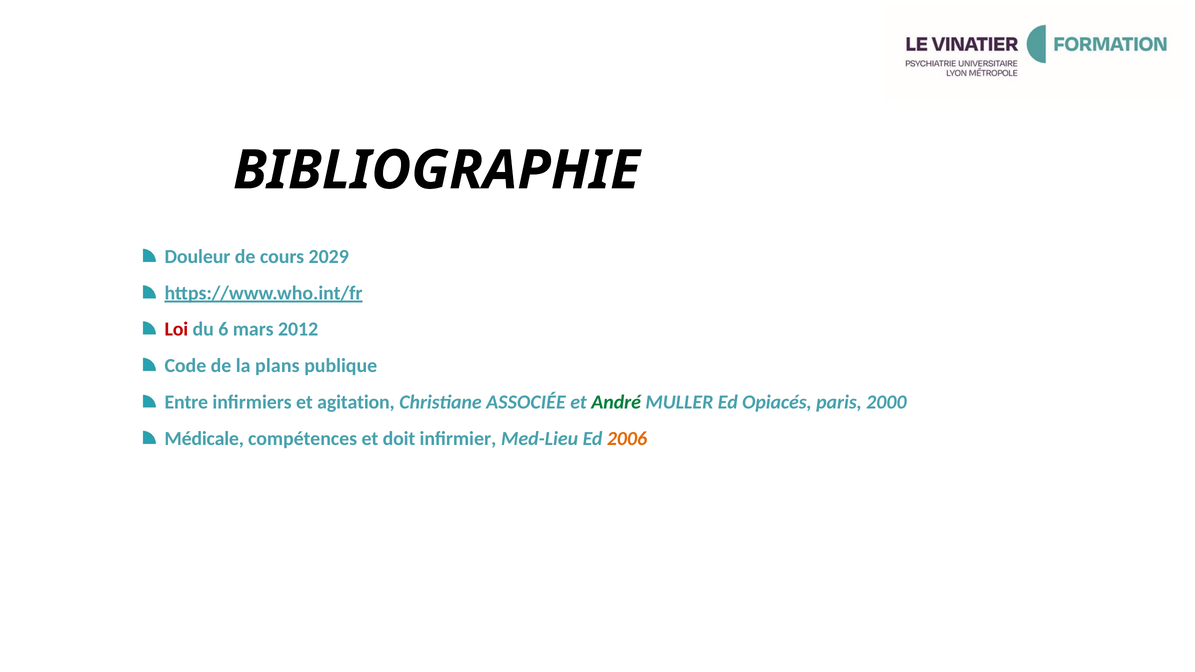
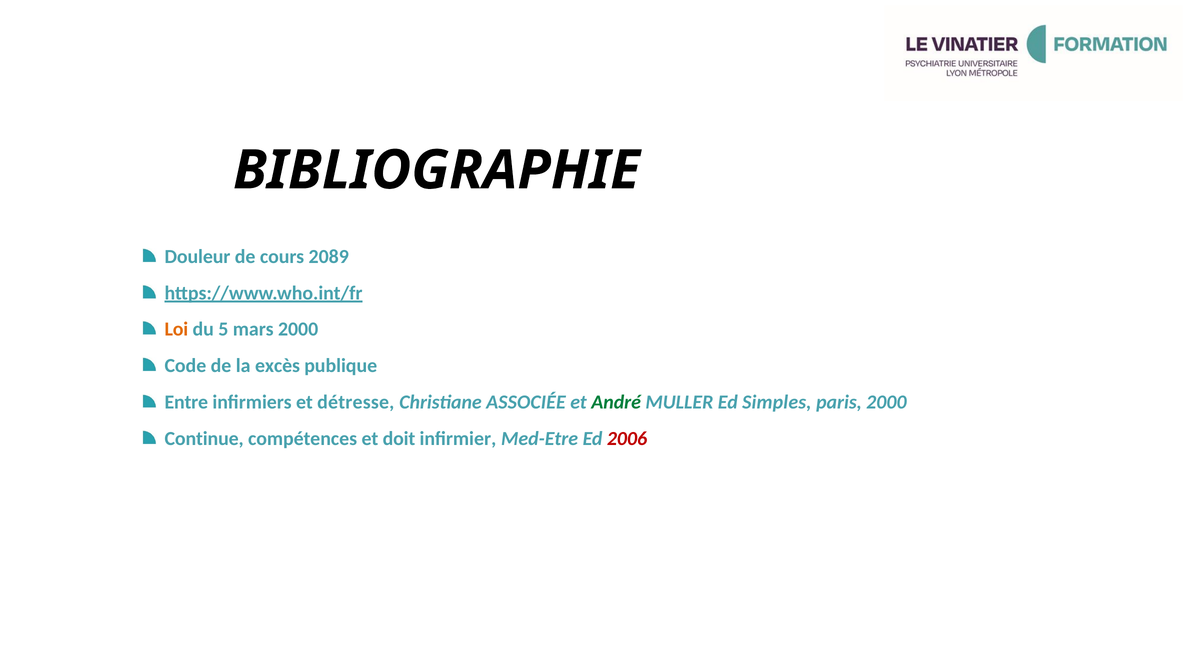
2029: 2029 -> 2089
Loi colour: red -> orange
6: 6 -> 5
mars 2012: 2012 -> 2000
plans: plans -> excès
agitation: agitation -> détresse
Opiacés: Opiacés -> Simples
Médicale: Médicale -> Continue
Med-Lieu: Med-Lieu -> Med-Etre
2006 colour: orange -> red
